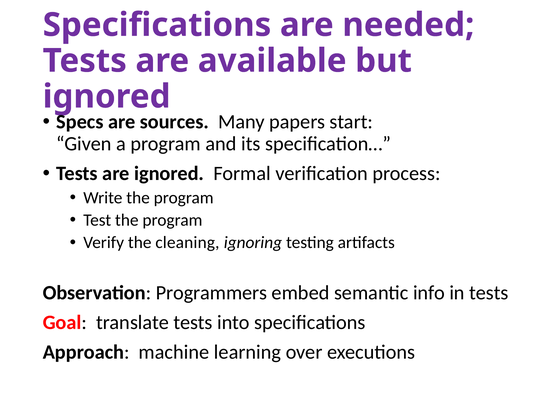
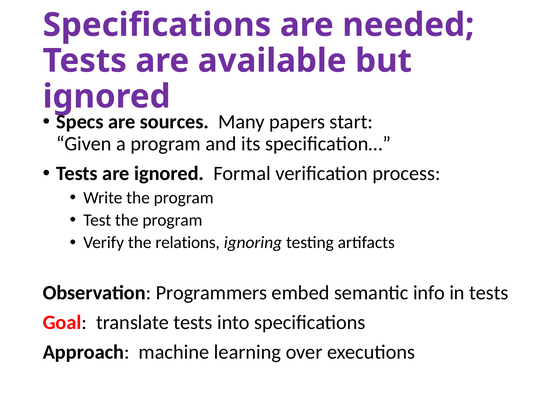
cleaning: cleaning -> relations
